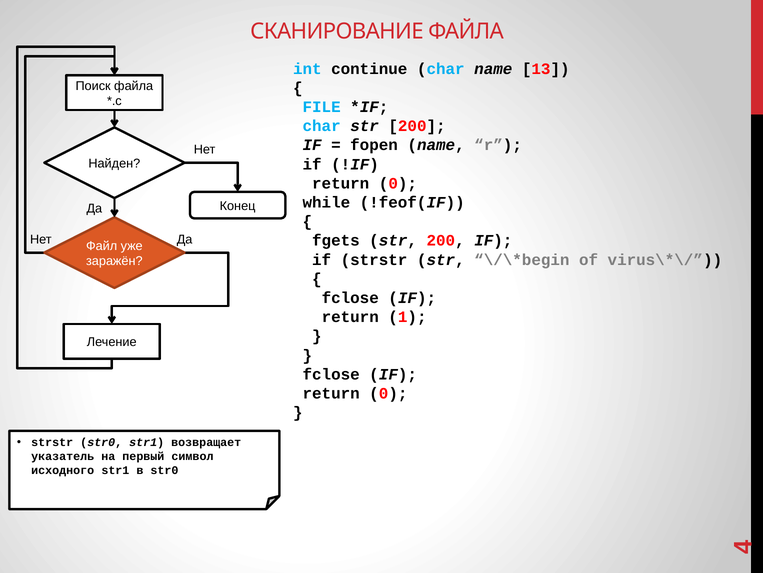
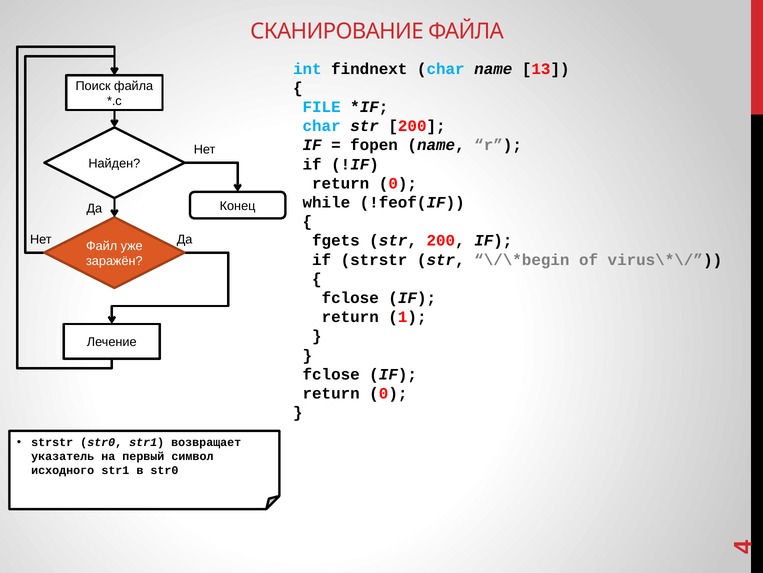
continue: continue -> findnext
